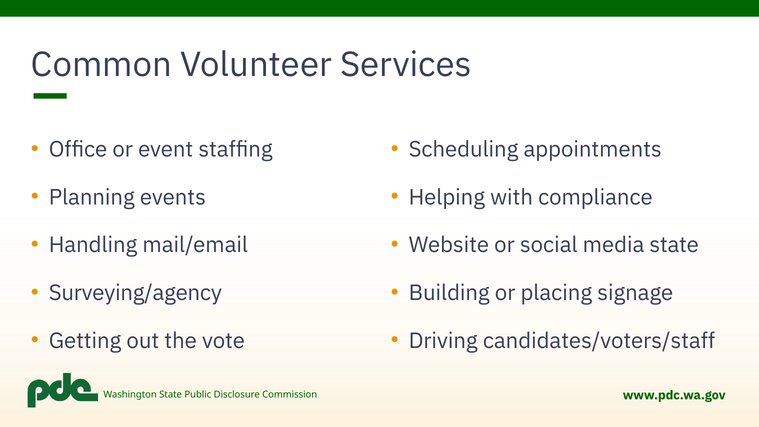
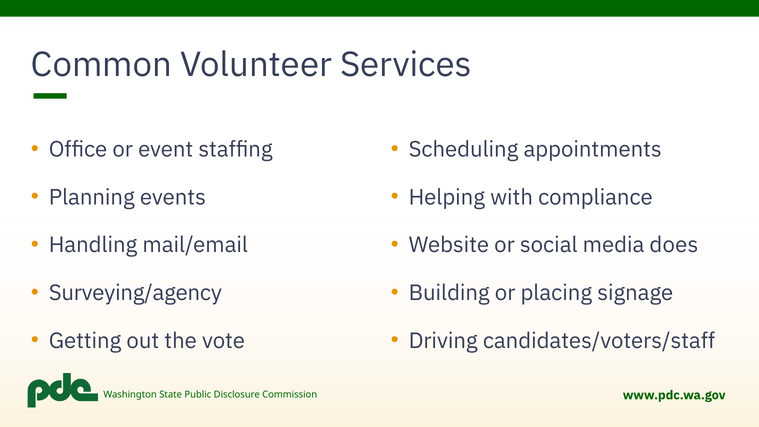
media state: state -> does
